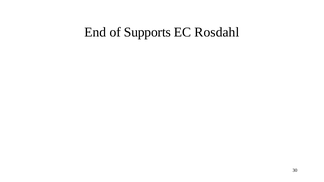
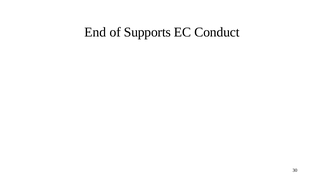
Rosdahl: Rosdahl -> Conduct
